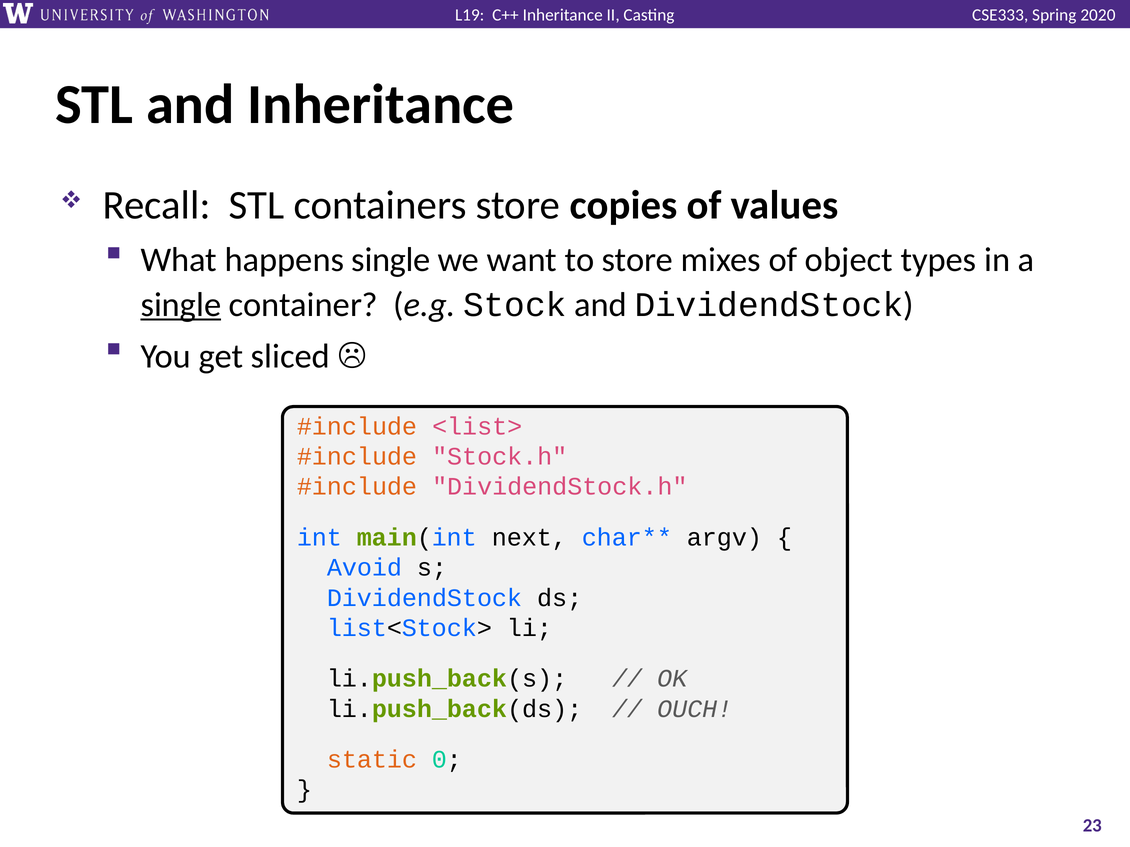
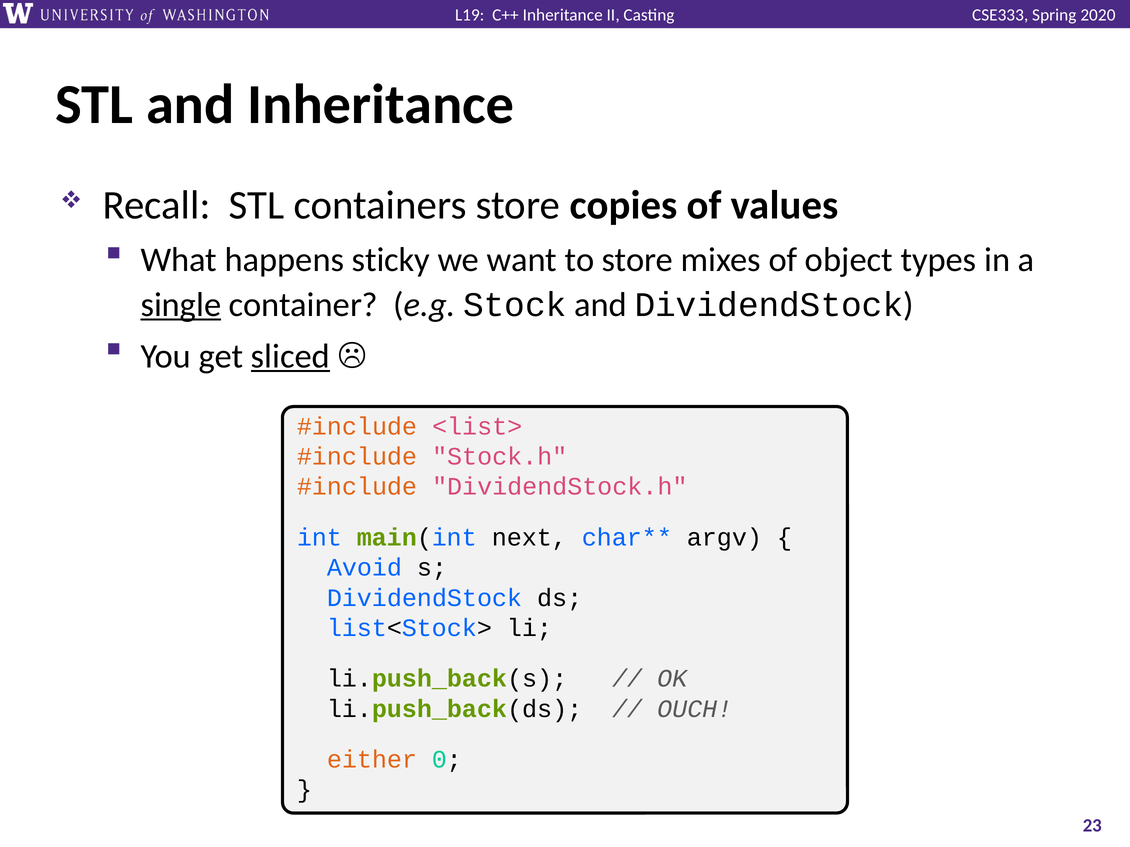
happens single: single -> sticky
sliced underline: none -> present
static: static -> either
